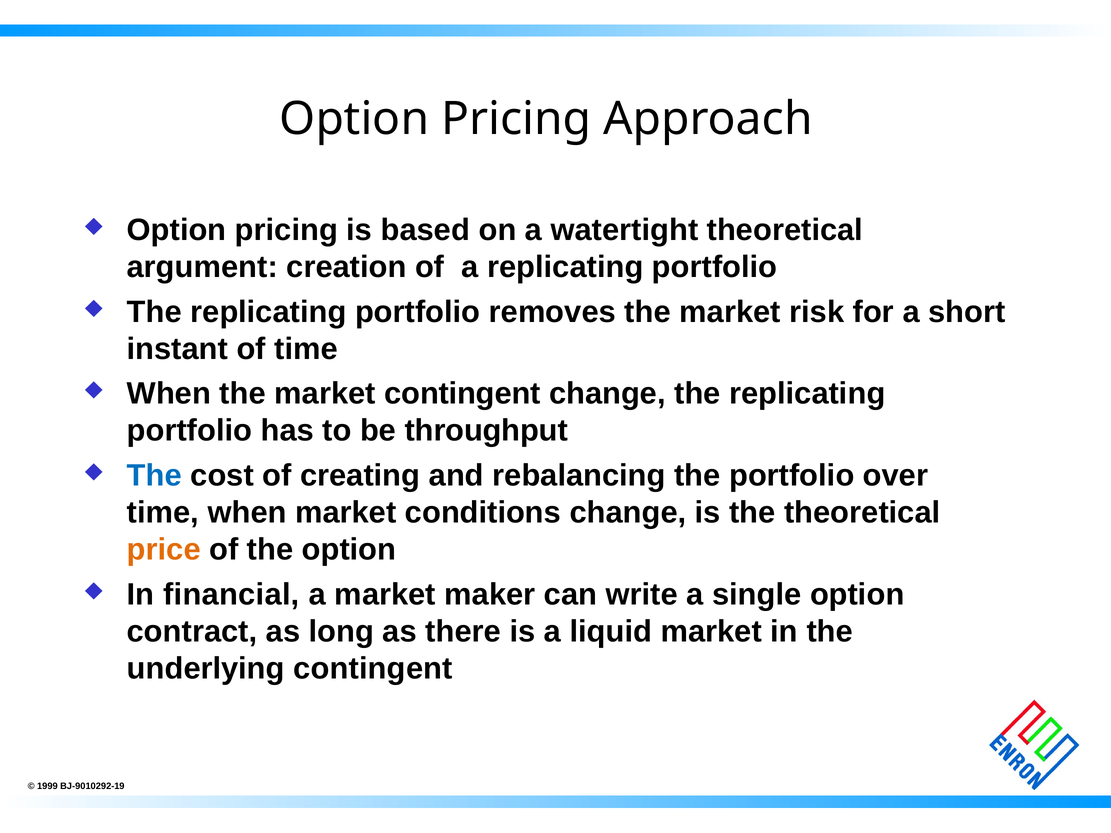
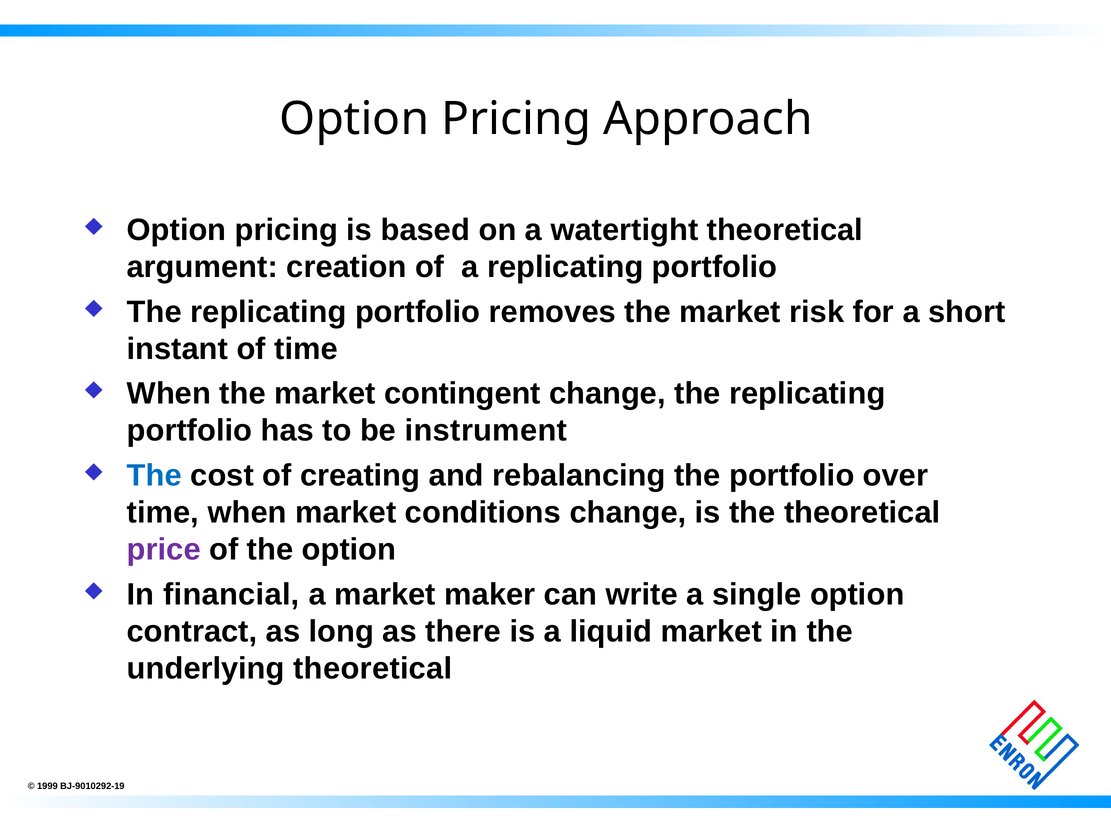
throughput: throughput -> instrument
price colour: orange -> purple
underlying contingent: contingent -> theoretical
